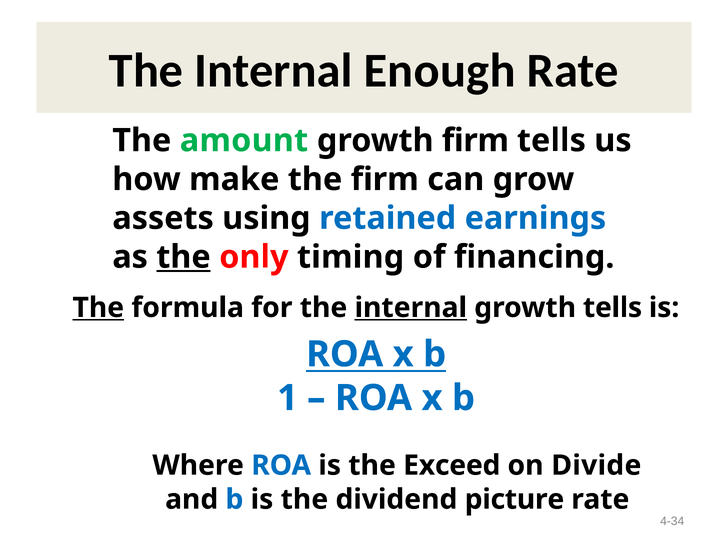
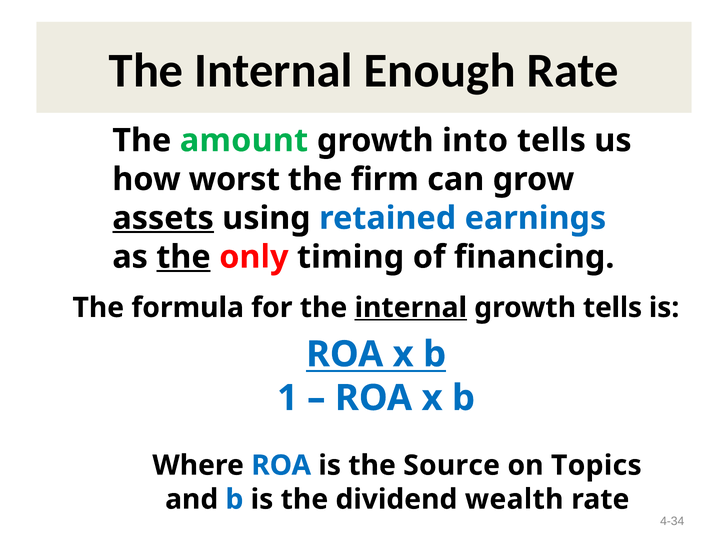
growth firm: firm -> into
make: make -> worst
assets underline: none -> present
The at (98, 308) underline: present -> none
Exceed: Exceed -> Source
Divide: Divide -> Topics
picture: picture -> wealth
